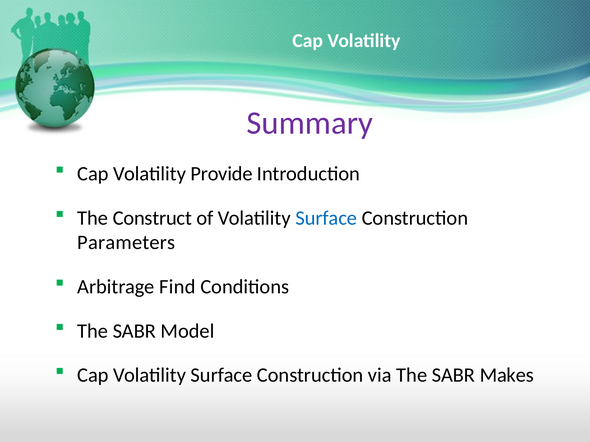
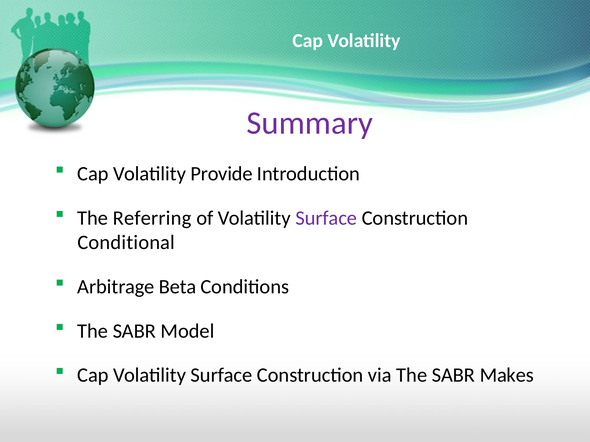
Construct: Construct -> Referring
Surface at (326, 218) colour: blue -> purple
Parameters: Parameters -> Conditional
Find: Find -> Beta
